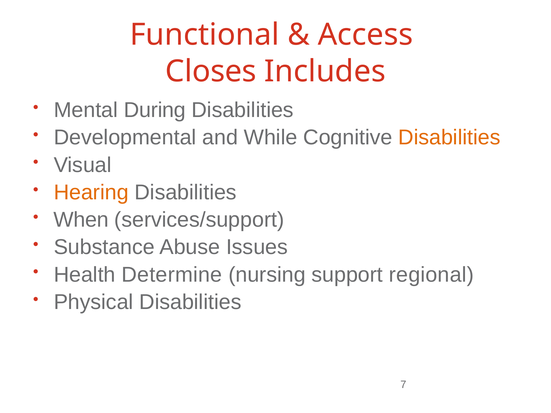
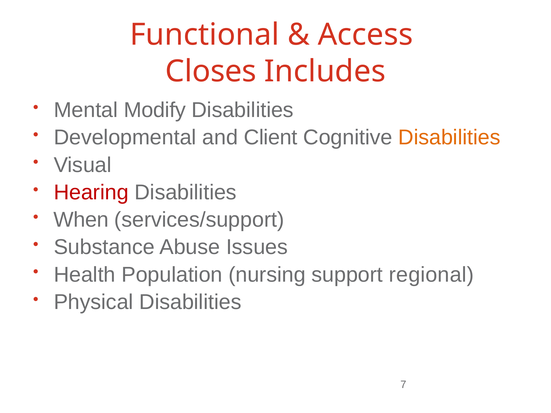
During: During -> Modify
While: While -> Client
Hearing colour: orange -> red
Determine: Determine -> Population
